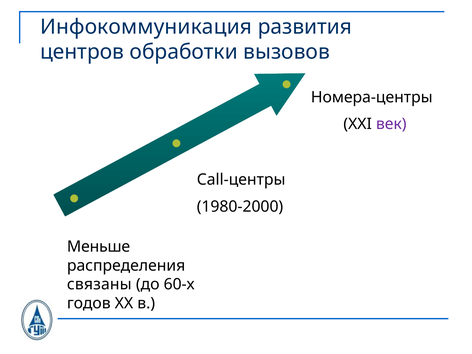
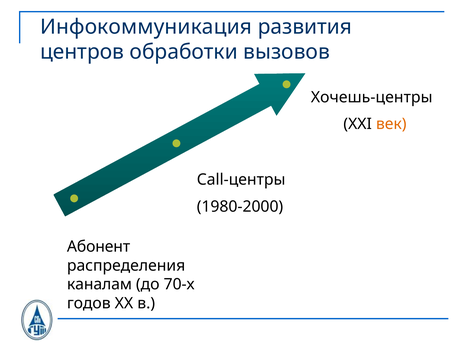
Номера-центры: Номера-центры -> Хочешь-центры
век colour: purple -> orange
Меньше: Меньше -> Абонент
связаны: связаны -> каналам
60-х: 60-х -> 70-х
